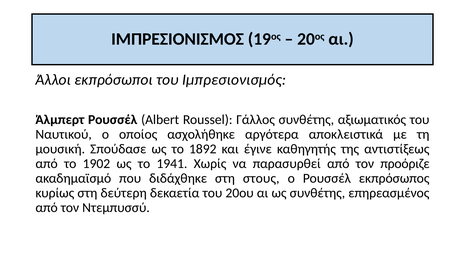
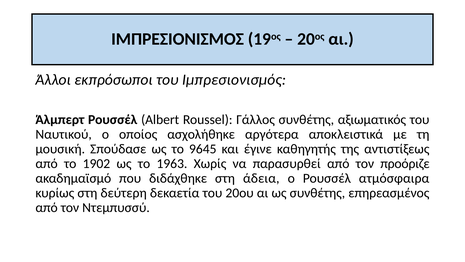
1892: 1892 -> 9645
1941: 1941 -> 1963
στους: στους -> άδεια
εκπρόσωπος: εκπρόσωπος -> ατμόσφαιρα
